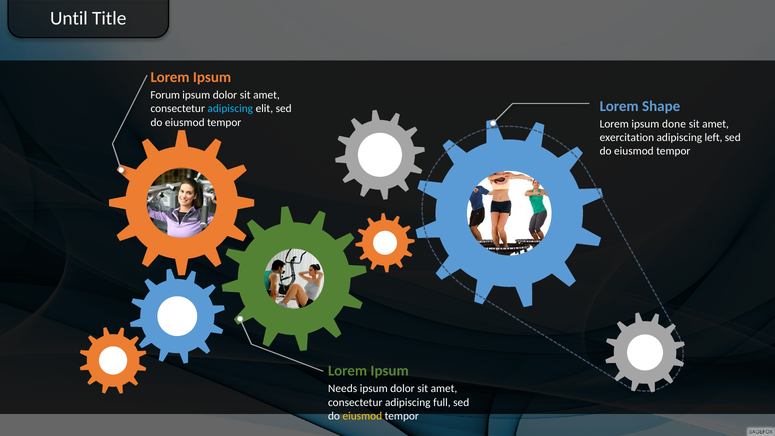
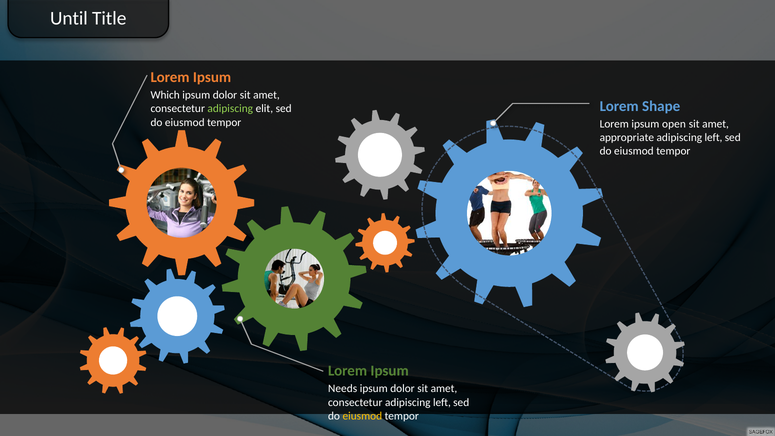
Forum: Forum -> Which
adipiscing at (230, 109) colour: light blue -> light green
done: done -> open
exercitation: exercitation -> appropriate
consectetur adipiscing full: full -> left
